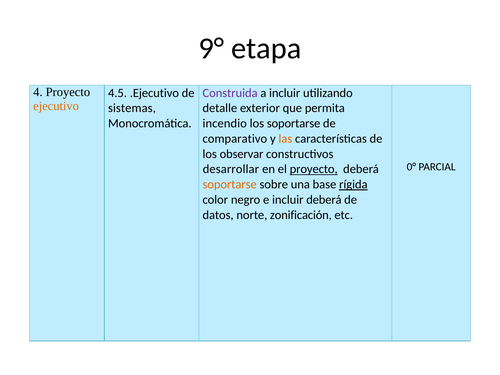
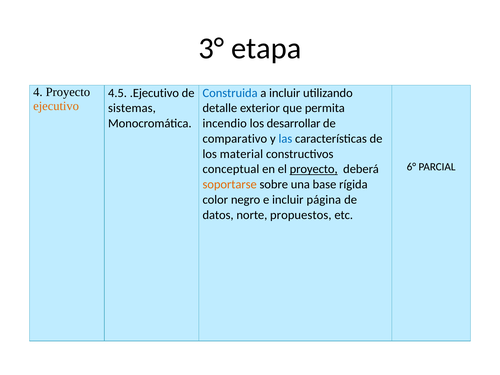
9°: 9° -> 3°
Construida colour: purple -> blue
los soportarse: soportarse -> desarrollar
las colour: orange -> blue
observar: observar -> material
0°: 0° -> 6°
desarrollar: desarrollar -> conceptual
rígida underline: present -> none
incluir deberá: deberá -> página
zonificación: zonificación -> propuestos
